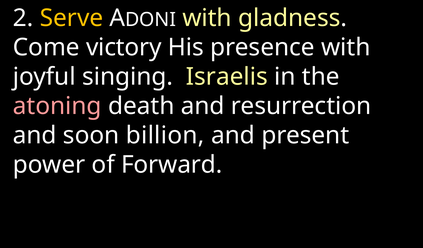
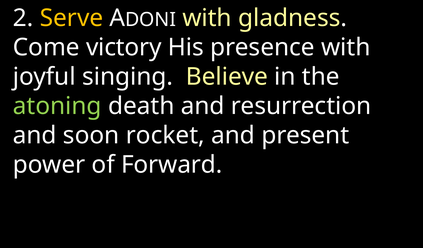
Israelis: Israelis -> Believe
atoning colour: pink -> light green
billion: billion -> rocket
